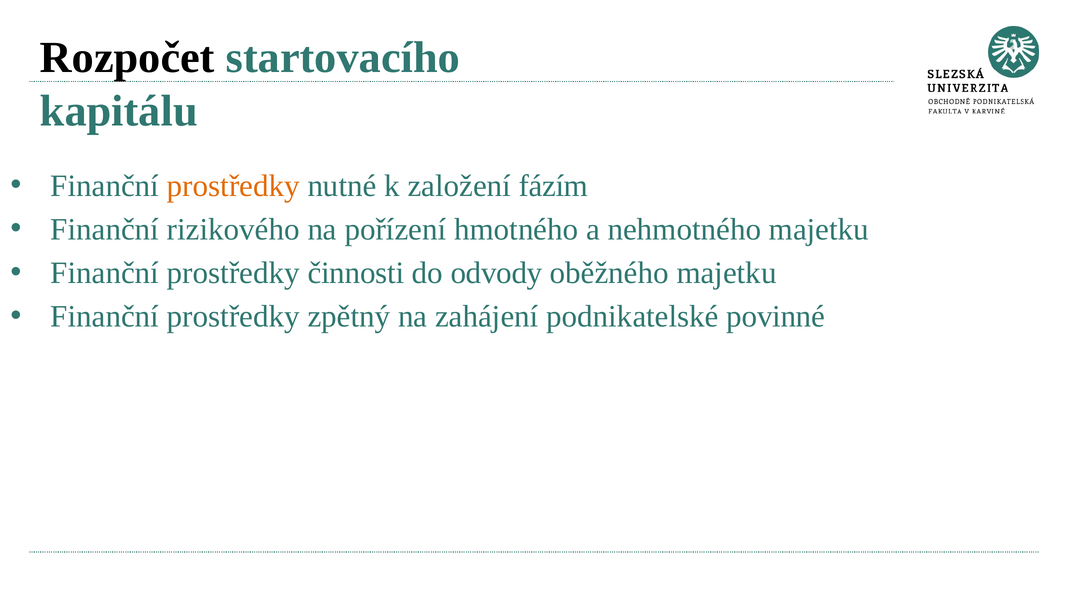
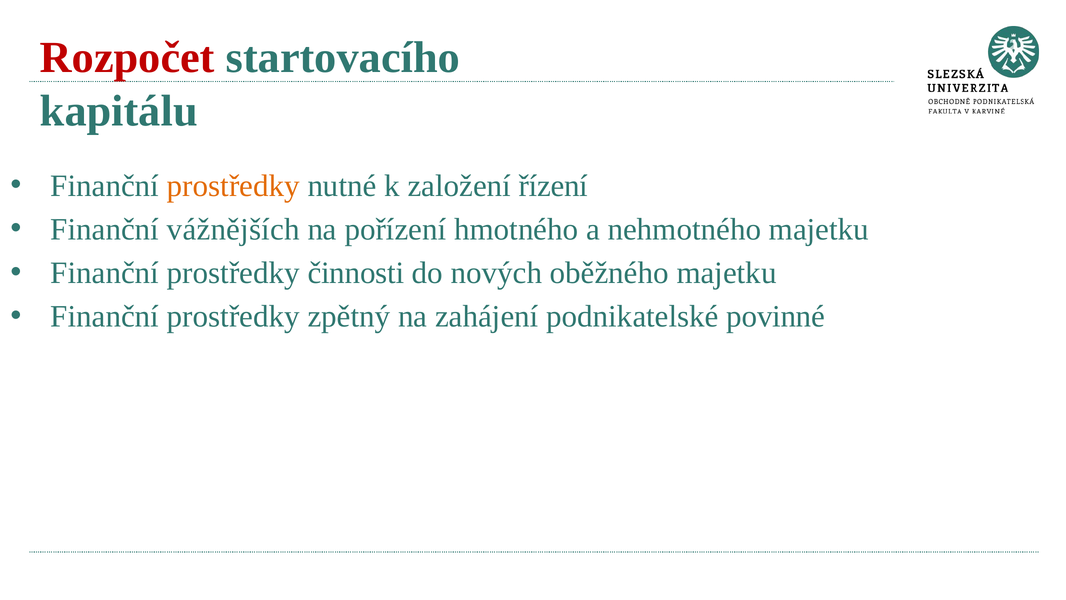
Rozpočet colour: black -> red
fázím: fázím -> řízení
rizikového: rizikového -> vážnějších
odvody: odvody -> nových
